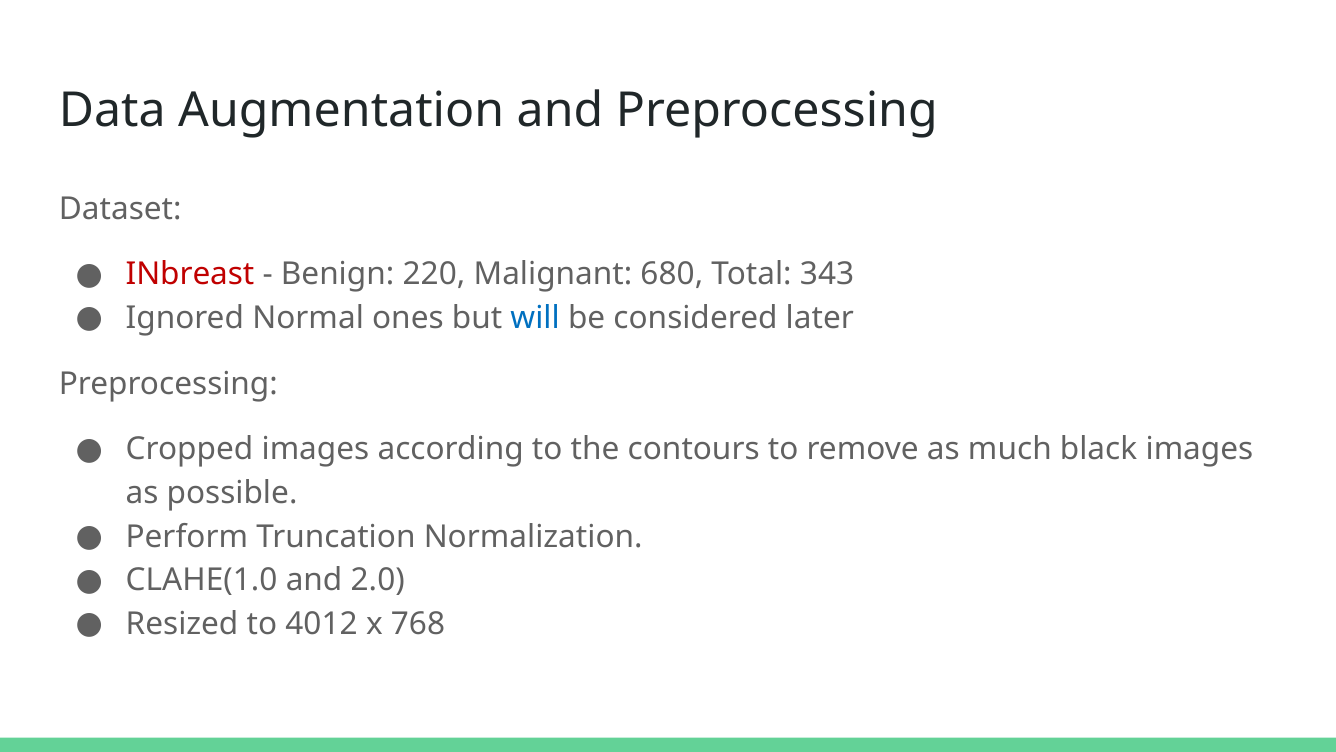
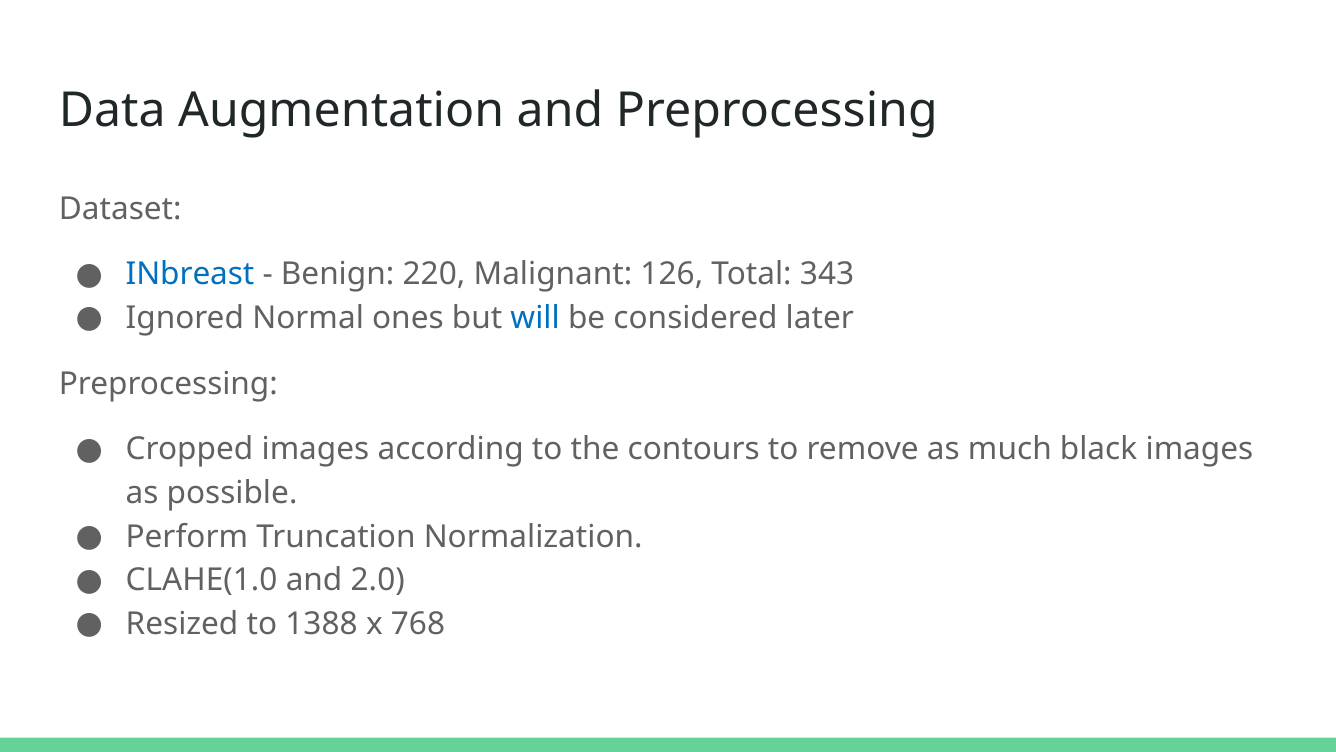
INbreast colour: red -> blue
680: 680 -> 126
4012: 4012 -> 1388
